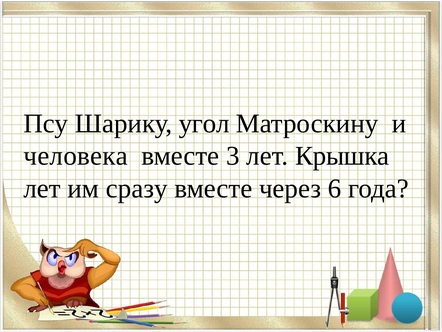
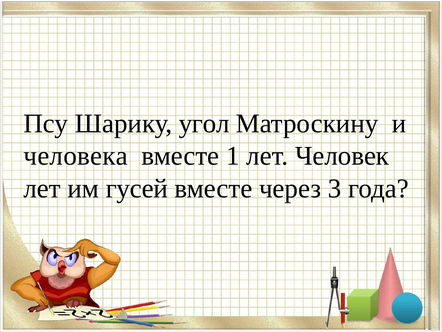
3: 3 -> 1
Крышка: Крышка -> Человек
сразу: сразу -> гусей
6: 6 -> 3
